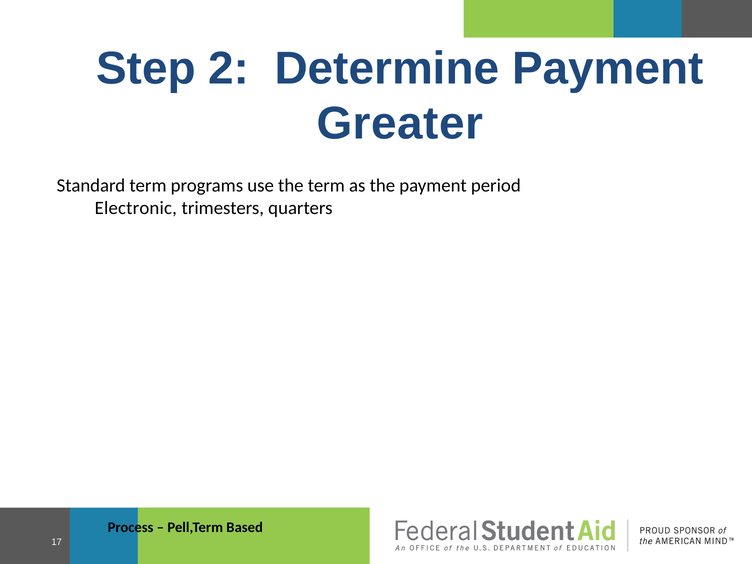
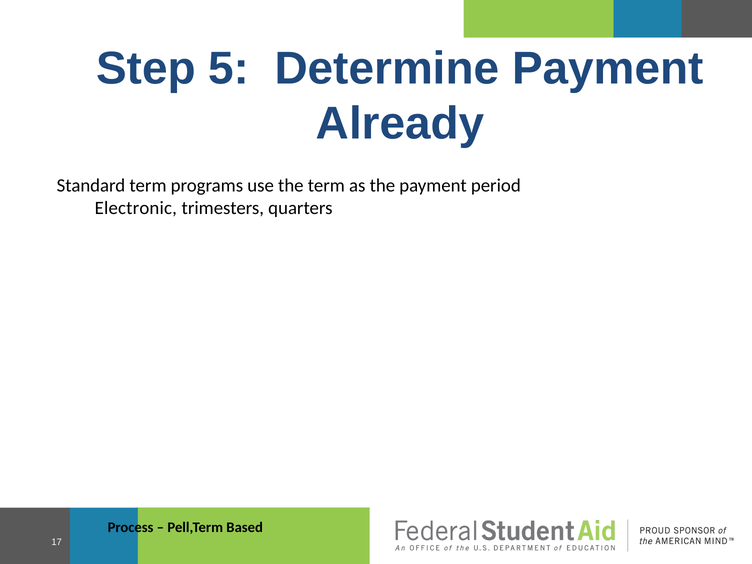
2: 2 -> 5
Greater: Greater -> Already
